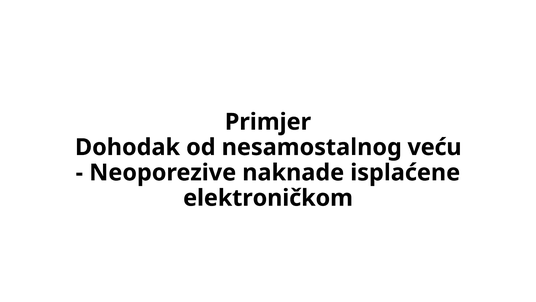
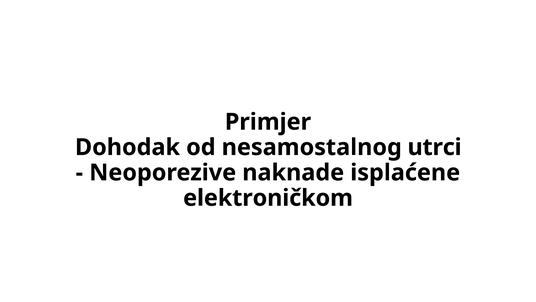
veću: veću -> utrci
